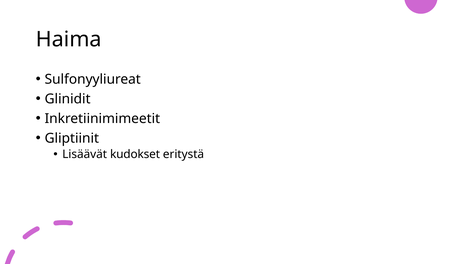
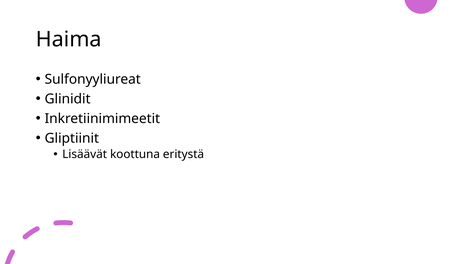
kudokset: kudokset -> koottuna
